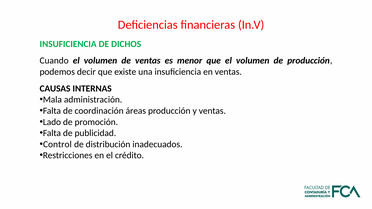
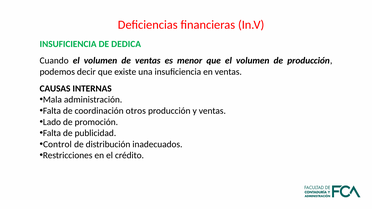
DICHOS: DICHOS -> DEDICA
áreas: áreas -> otros
